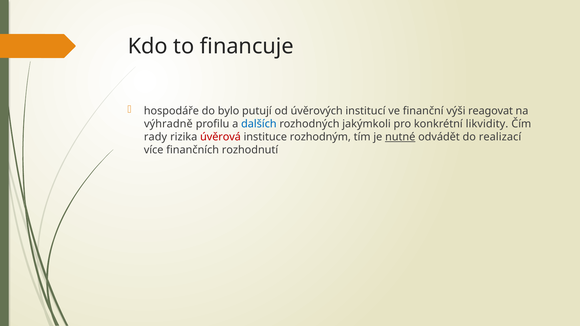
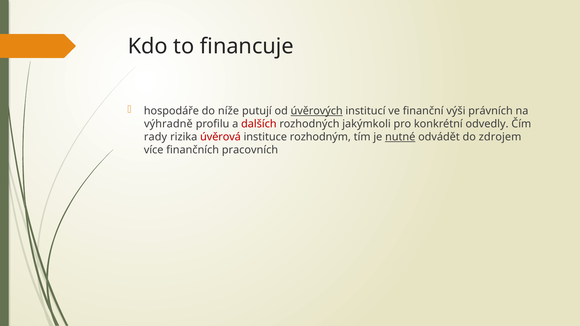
bylo: bylo -> níže
úvěrových underline: none -> present
reagovat: reagovat -> právních
dalších colour: blue -> red
likvidity: likvidity -> odvedly
realizací: realizací -> zdrojem
rozhodnutí: rozhodnutí -> pracovních
